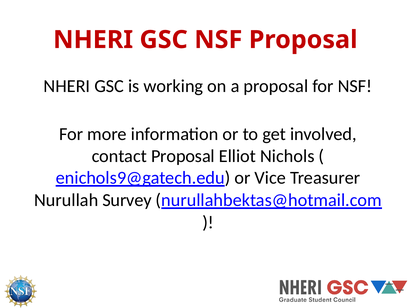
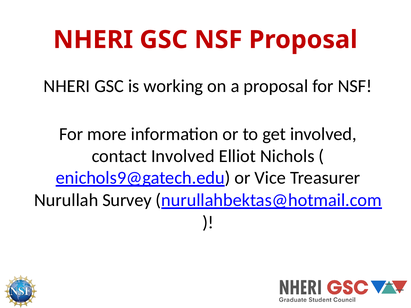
contact Proposal: Proposal -> Involved
